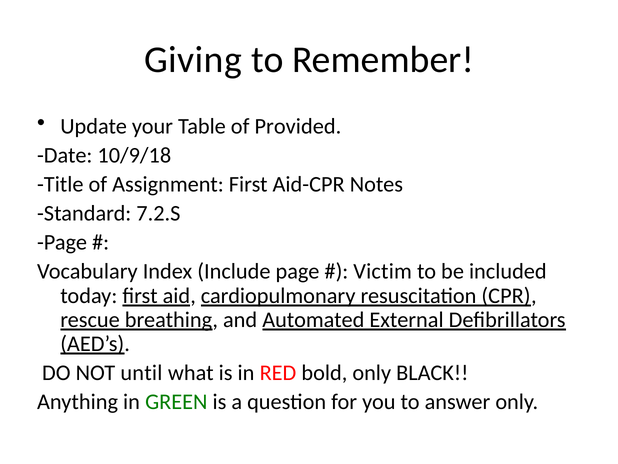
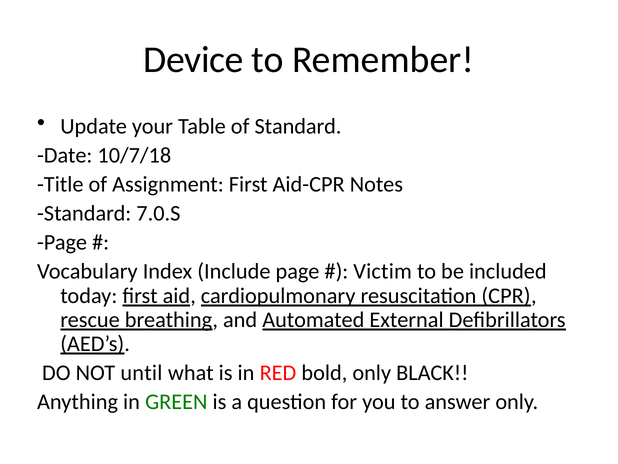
Giving: Giving -> Device
of Provided: Provided -> Standard
10/9/18: 10/9/18 -> 10/7/18
7.2.S: 7.2.S -> 7.0.S
